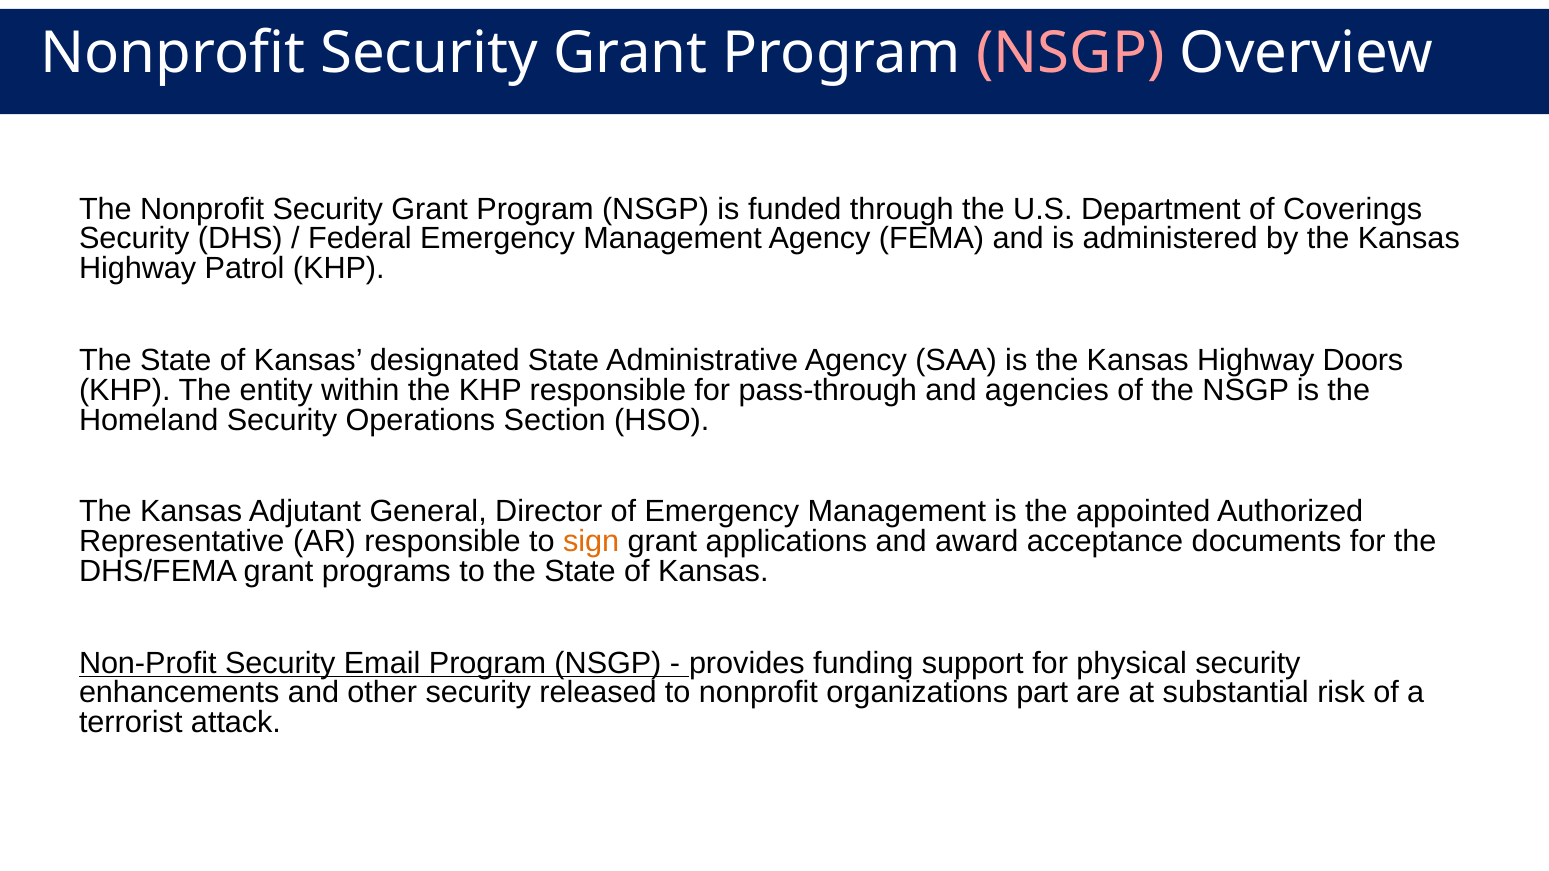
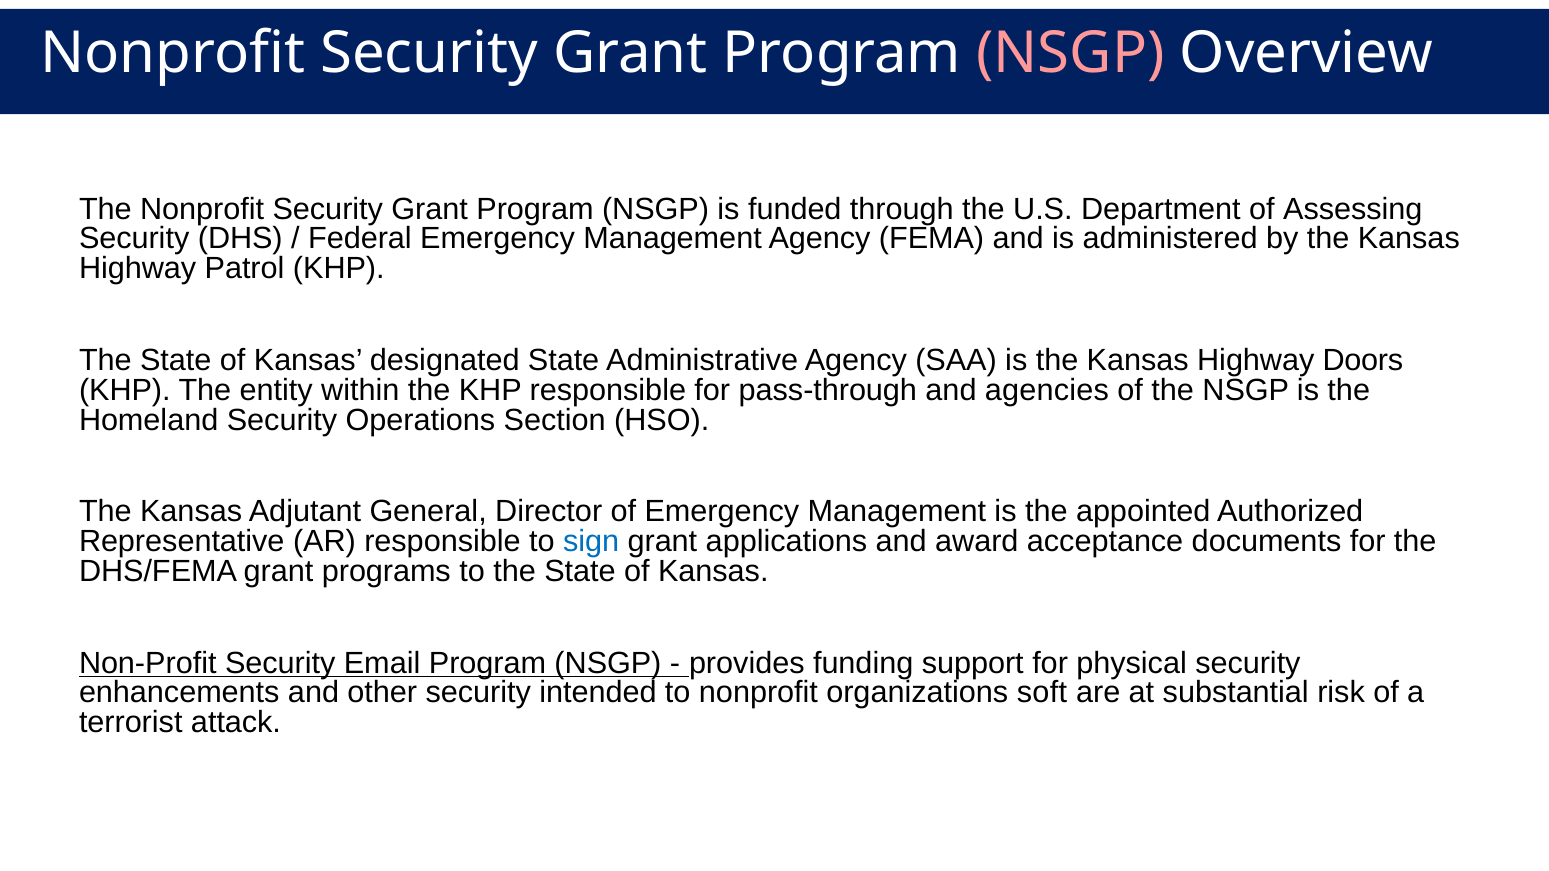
Coverings: Coverings -> Assessing
sign colour: orange -> blue
released: released -> intended
part: part -> soft
